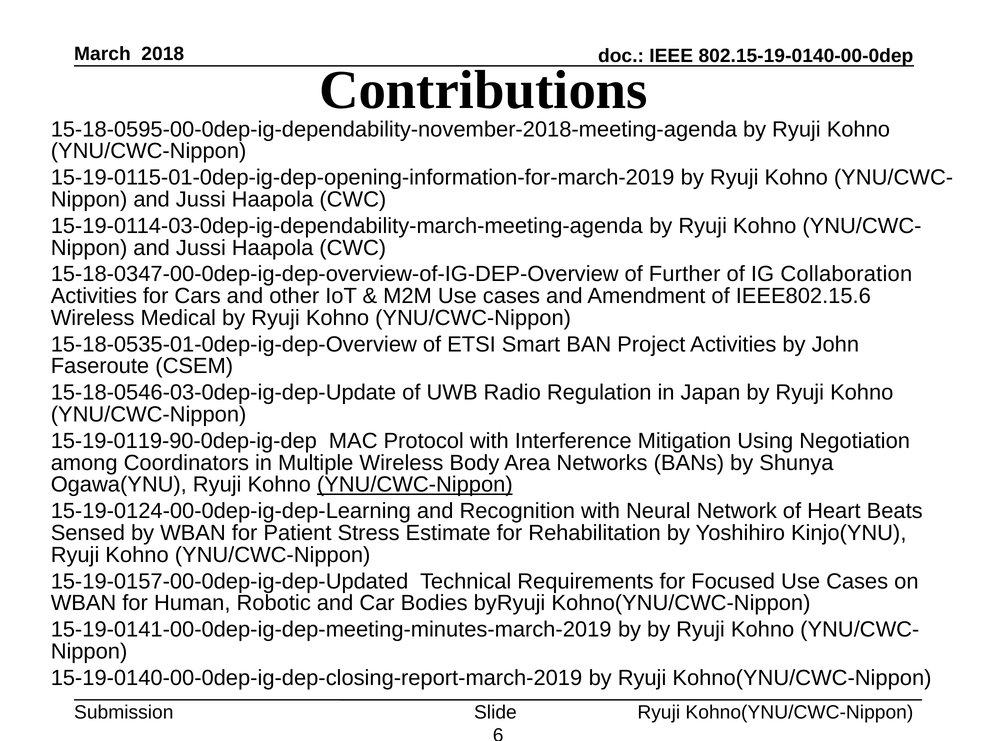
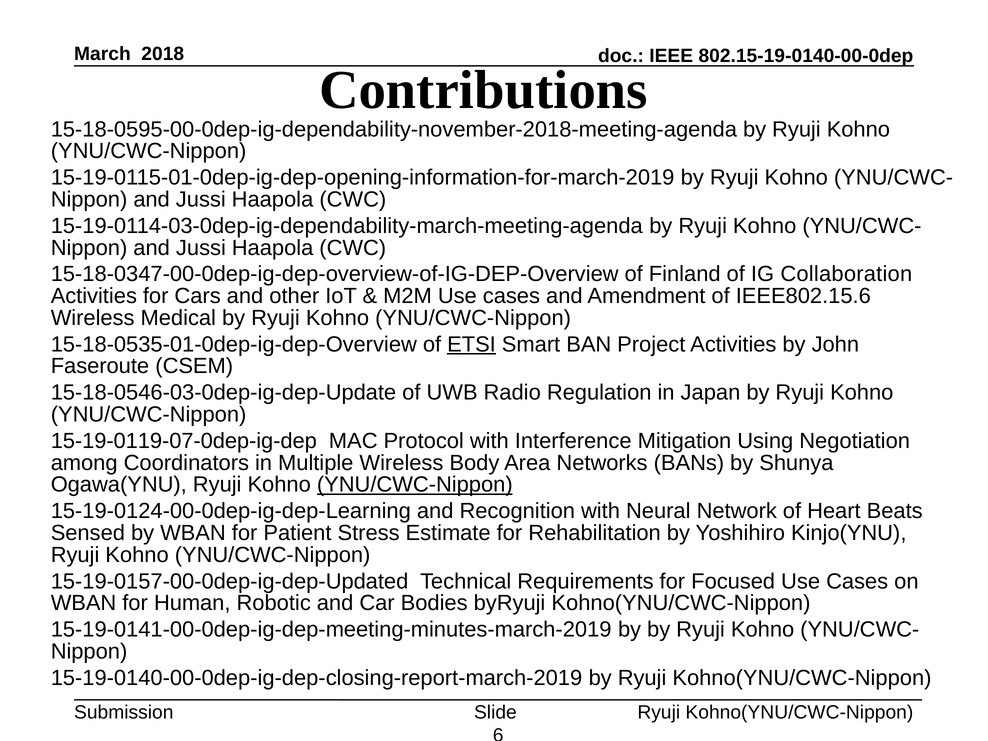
Further: Further -> Finland
ETSI underline: none -> present
15-19-0119-90-0dep-ig-dep: 15-19-0119-90-0dep-ig-dep -> 15-19-0119-07-0dep-ig-dep
